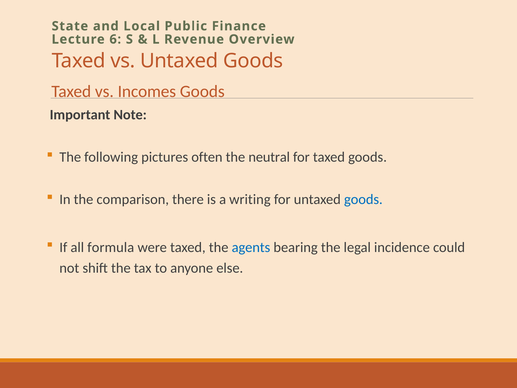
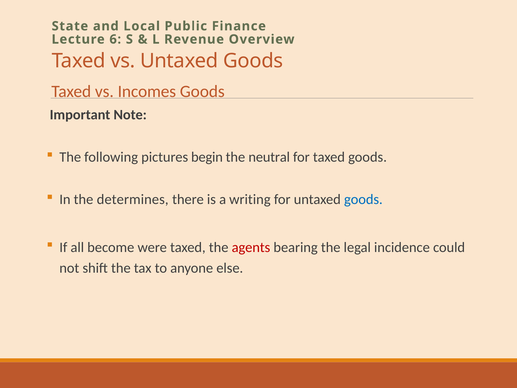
often: often -> begin
comparison: comparison -> determines
formula: formula -> become
agents colour: blue -> red
